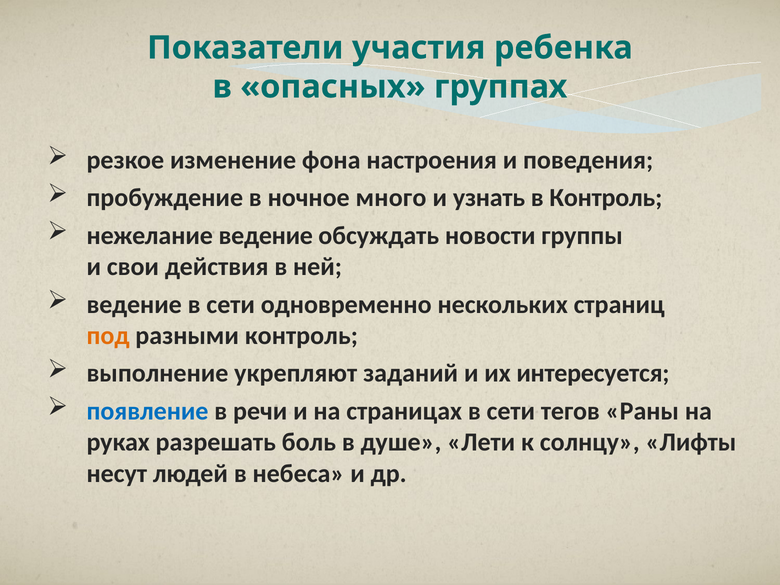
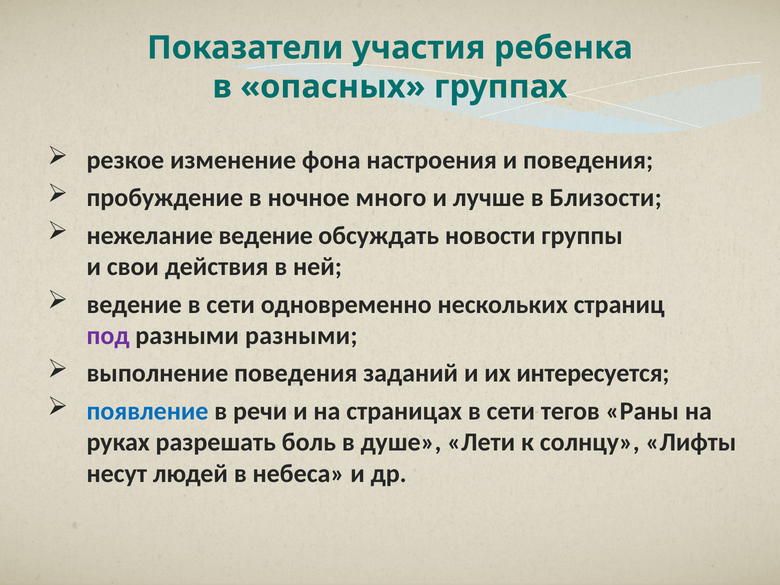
узнать: узнать -> лучше
в Контроль: Контроль -> Близости
под colour: orange -> purple
разными контроль: контроль -> разными
выполнение укрепляют: укрепляют -> поведения
